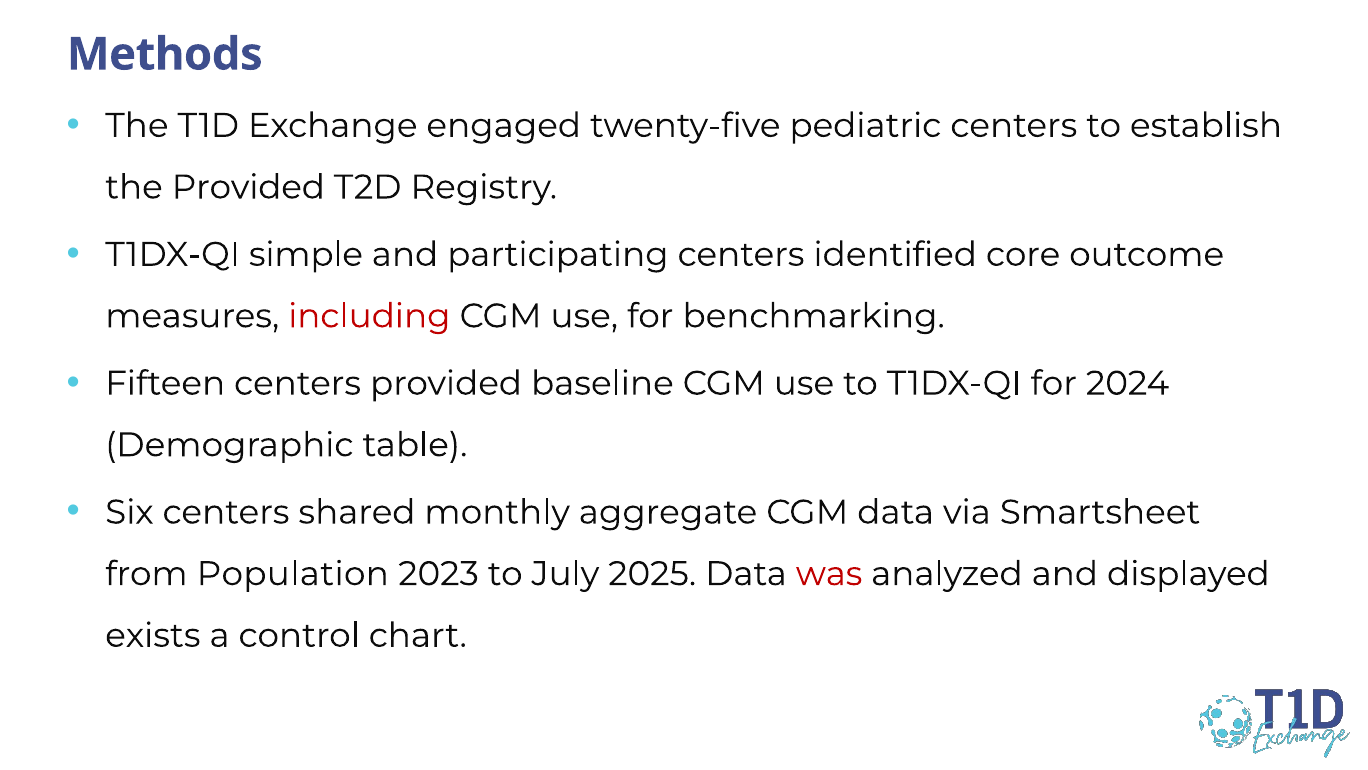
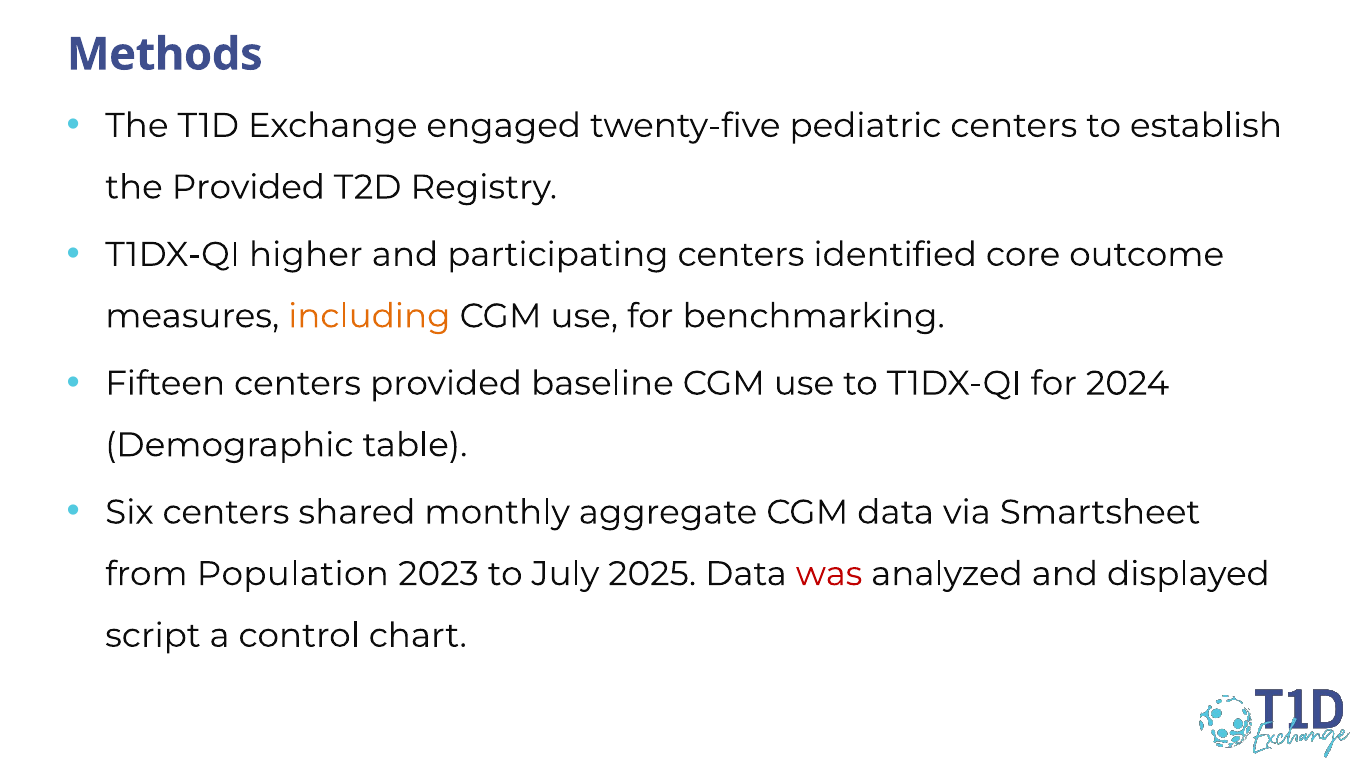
simple: simple -> higher
including colour: red -> orange
exists: exists -> script
